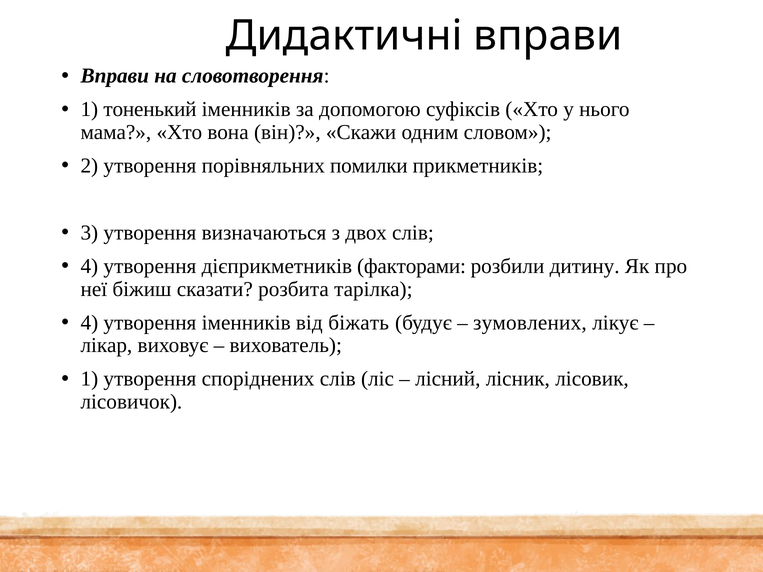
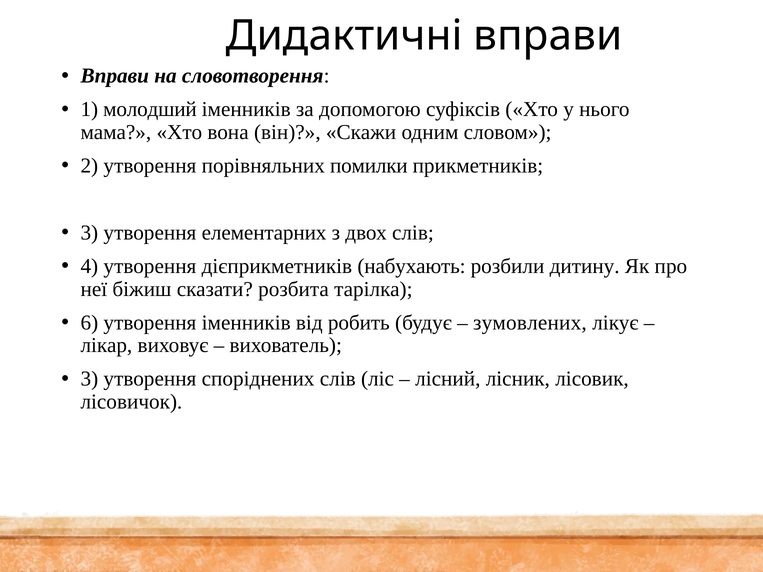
тоненький: тоненький -> молодший
визначаються: визначаються -> елементарних
факторами: факторами -> набухають
4 at (89, 323): 4 -> 6
біжать: біжать -> робить
1 at (89, 379): 1 -> 3
